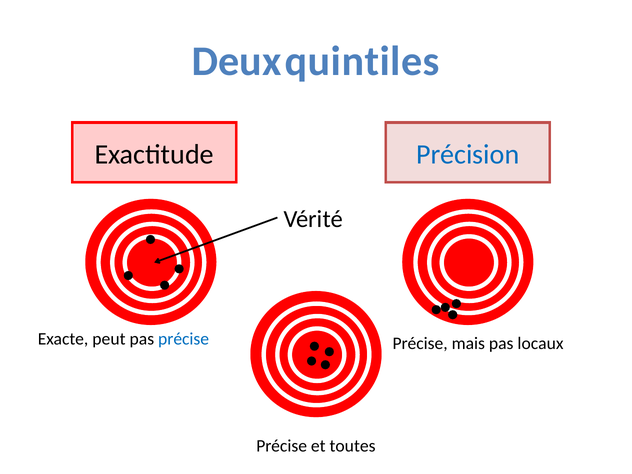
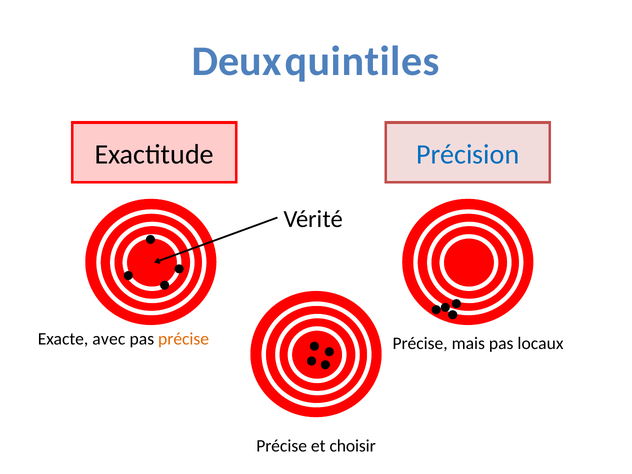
peut: peut -> avec
précise at (184, 339) colour: blue -> orange
toutes: toutes -> choisir
